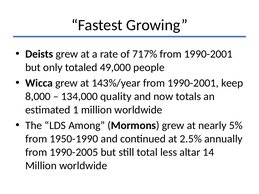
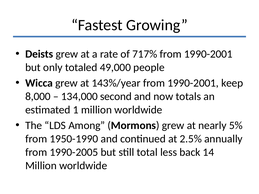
quality: quality -> second
altar: altar -> back
